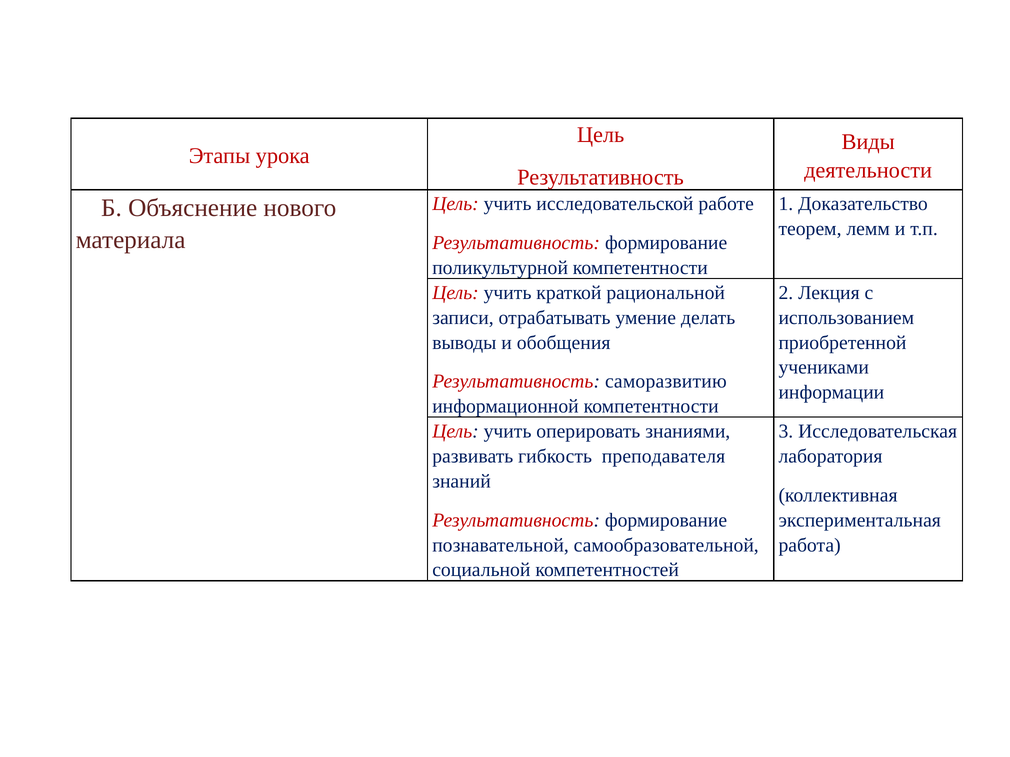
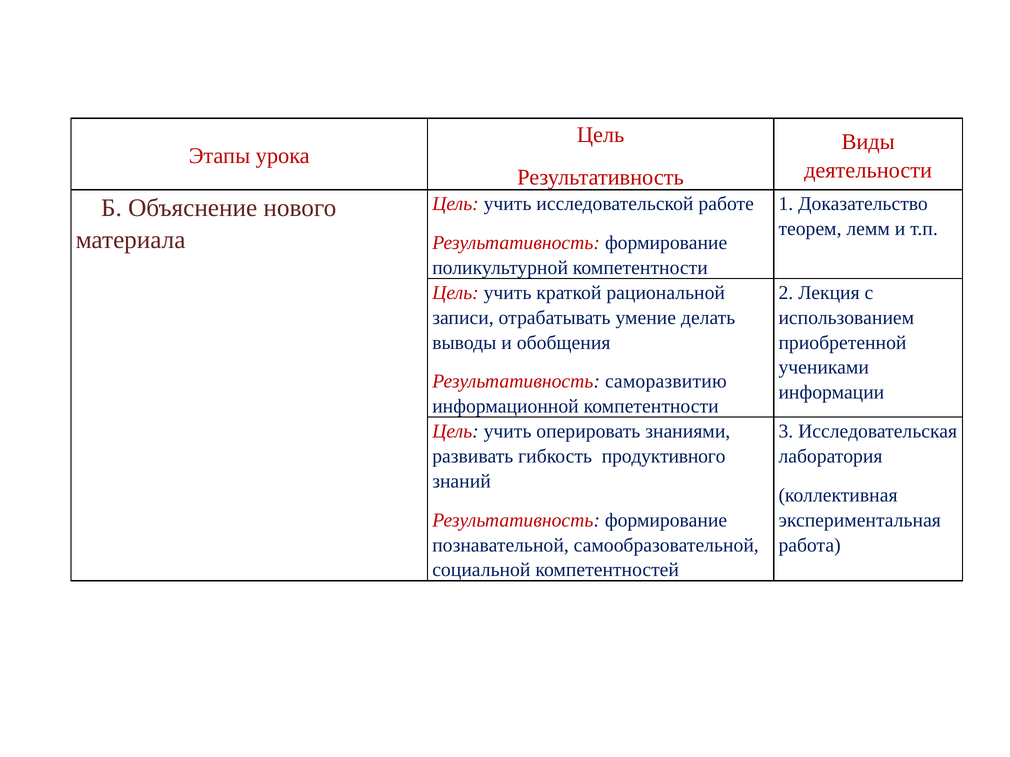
преподавателя: преподавателя -> продуктивного
